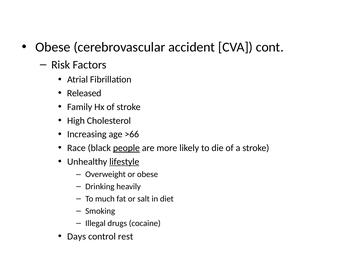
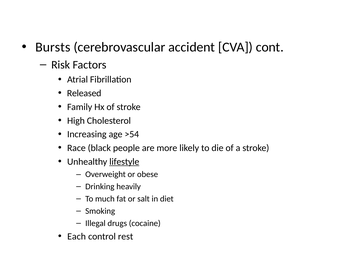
Obese at (53, 47): Obese -> Bursts
>66: >66 -> >54
people underline: present -> none
Days: Days -> Each
